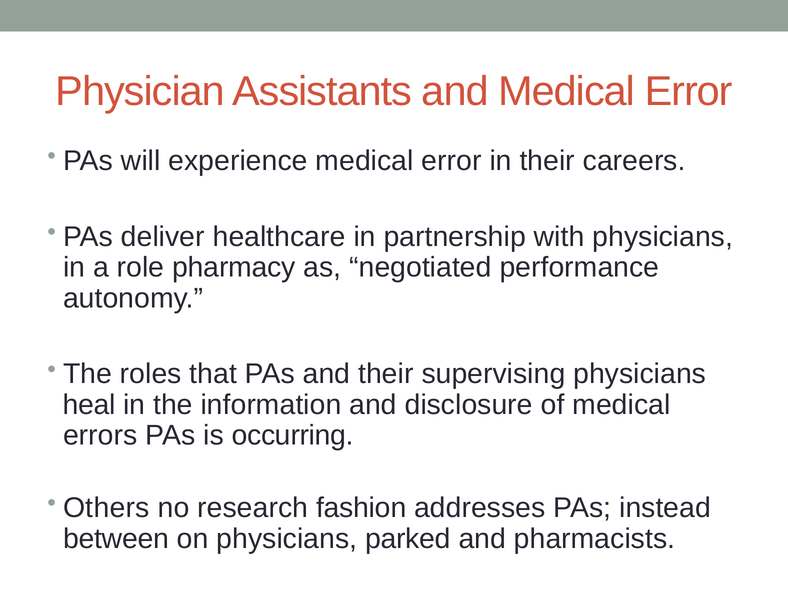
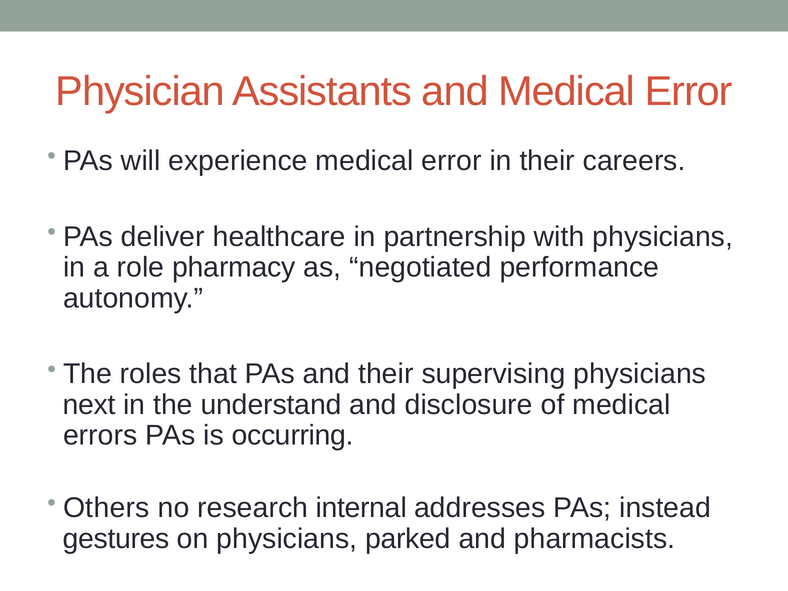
heal: heal -> next
information: information -> understand
fashion: fashion -> internal
between: between -> gestures
